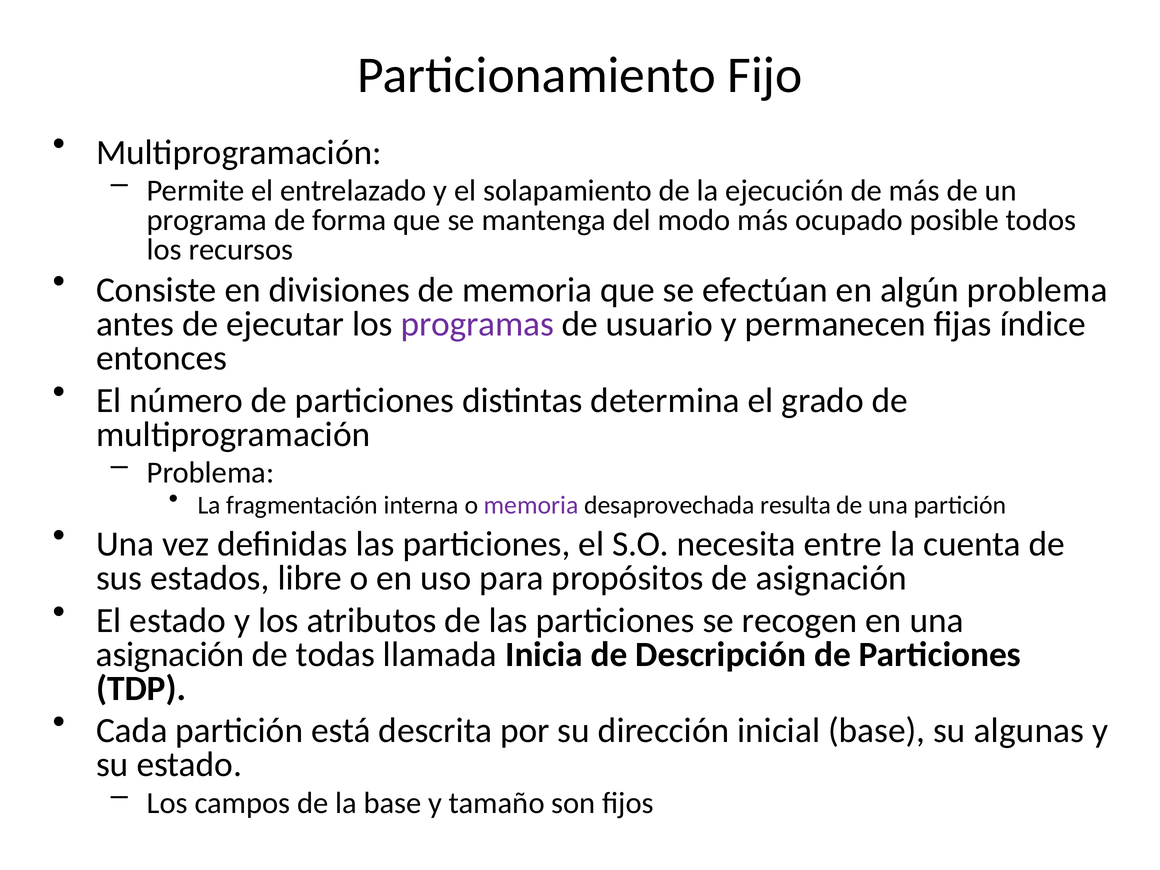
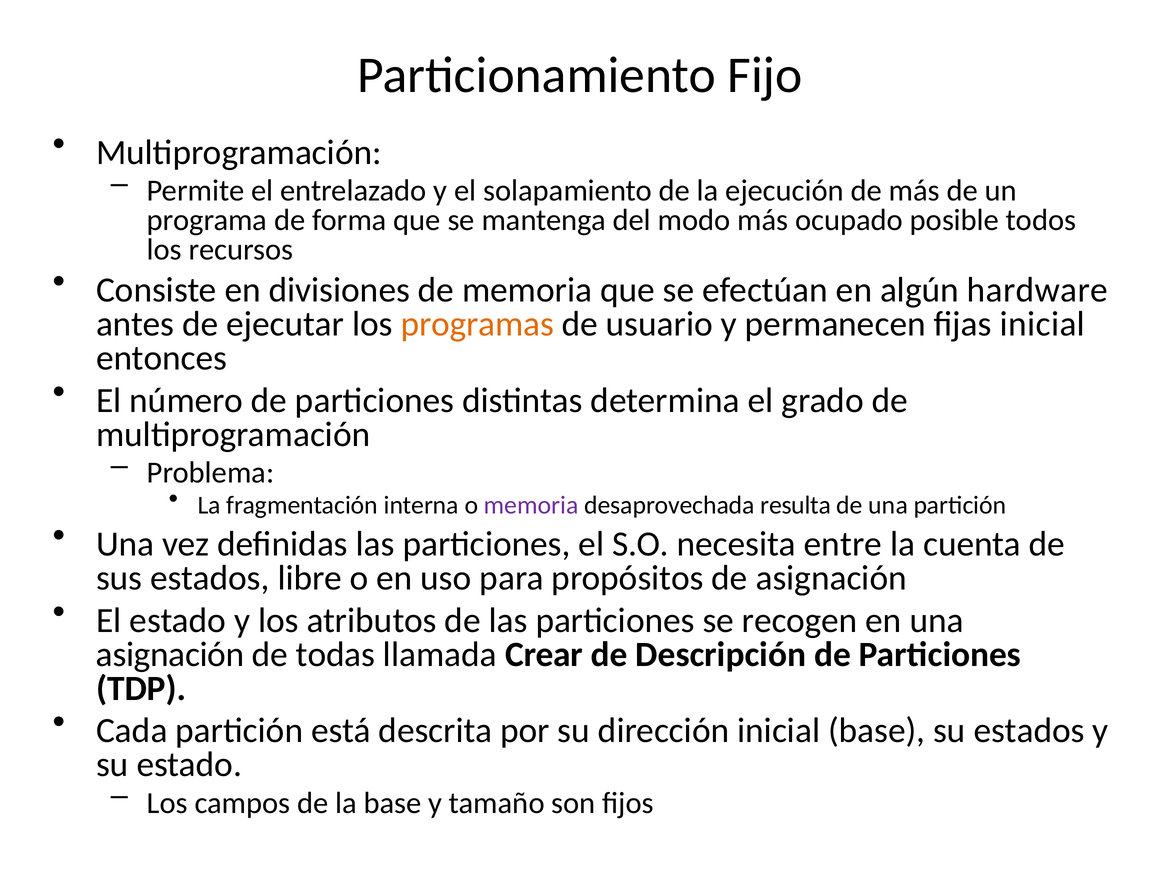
algún problema: problema -> hardware
programas colour: purple -> orange
fijas índice: índice -> inicial
Inicia: Inicia -> Crear
su algunas: algunas -> estados
